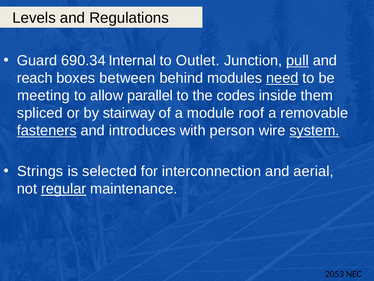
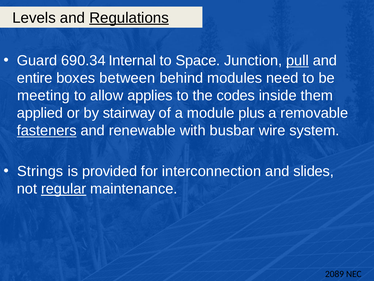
Regulations underline: none -> present
Outlet: Outlet -> Space
reach: reach -> entire
need underline: present -> none
parallel: parallel -> applies
spliced: spliced -> applied
roof: roof -> plus
introduces: introduces -> renewable
person: person -> busbar
system underline: present -> none
selected: selected -> provided
aerial: aerial -> slides
2053: 2053 -> 2089
